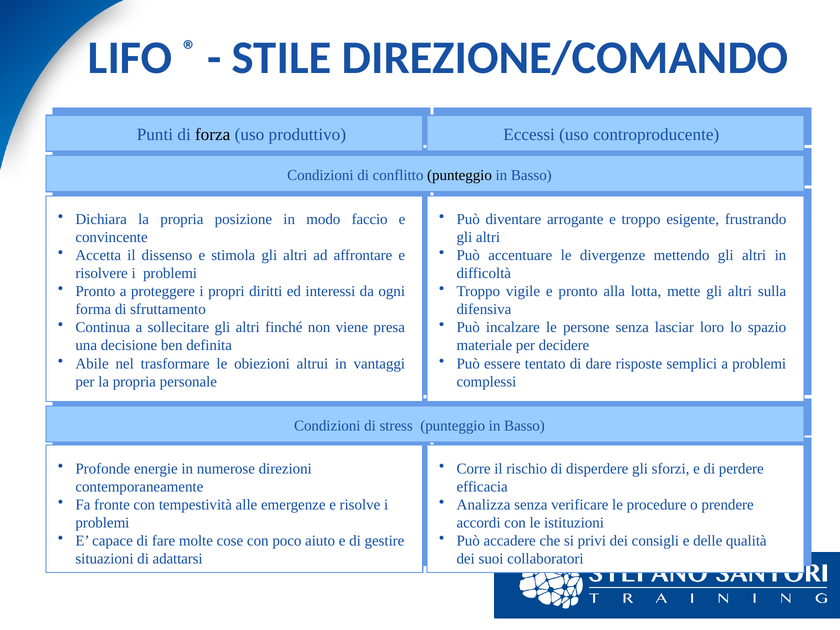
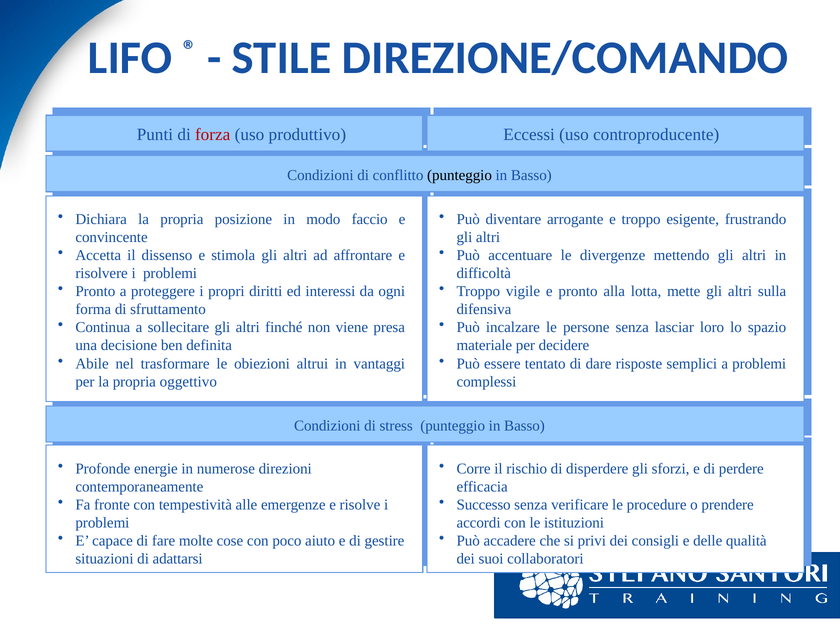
forza colour: black -> red
personale: personale -> oggettivo
Analizza: Analizza -> Successo
